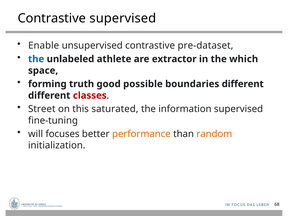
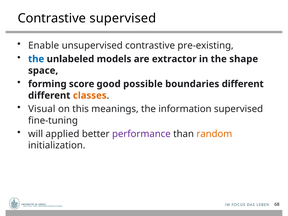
pre-dataset: pre-dataset -> pre-existing
athlete: athlete -> models
which: which -> shape
truth: truth -> score
classes colour: red -> orange
Street: Street -> Visual
saturated: saturated -> meanings
focuses: focuses -> applied
performance colour: orange -> purple
